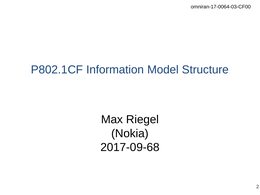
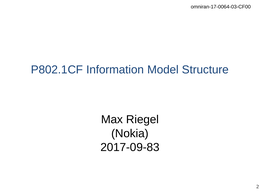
2017-09-68: 2017-09-68 -> 2017-09-83
